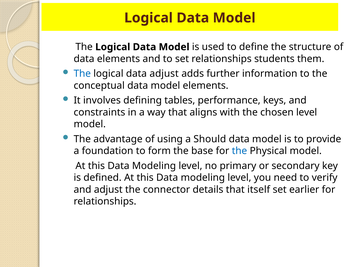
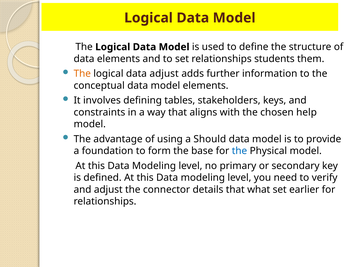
The at (82, 74) colour: blue -> orange
performance: performance -> stakeholders
chosen level: level -> help
itself: itself -> what
